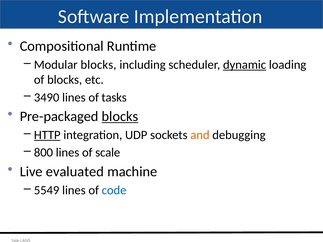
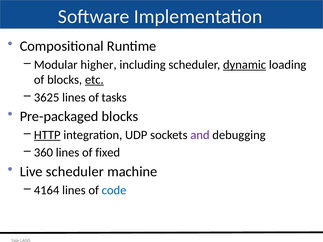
Modular blocks: blocks -> higher
etc underline: none -> present
3490: 3490 -> 3625
blocks at (120, 117) underline: present -> none
and colour: orange -> purple
800: 800 -> 360
scale: scale -> fixed
Live evaluated: evaluated -> scheduler
5549: 5549 -> 4164
